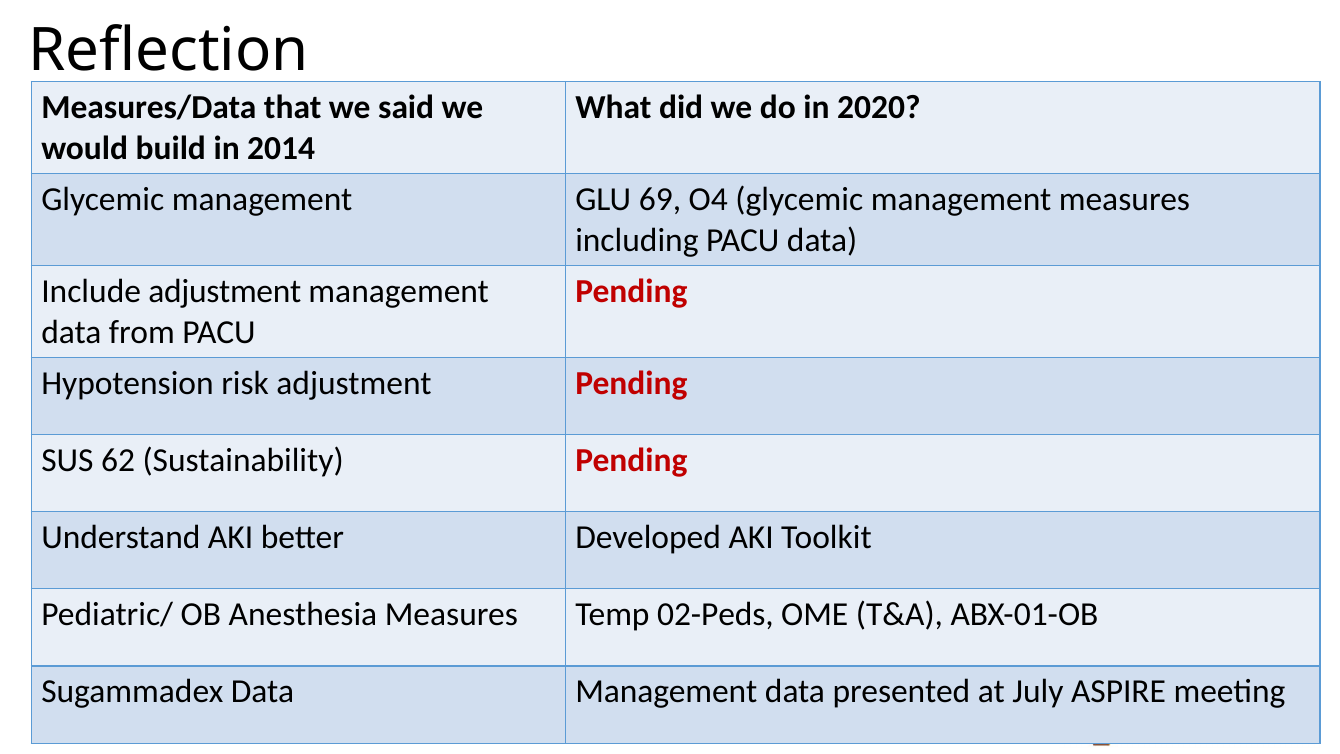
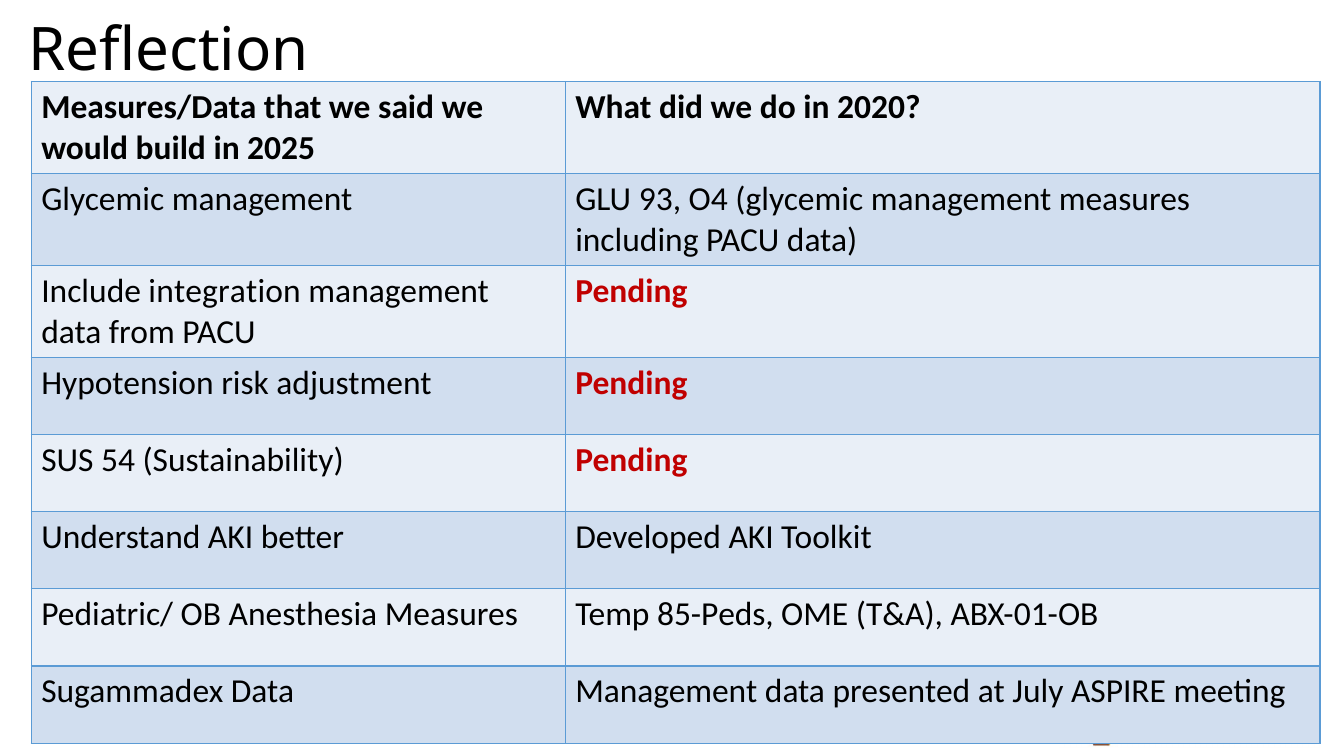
2014: 2014 -> 2025
69: 69 -> 93
Include adjustment: adjustment -> integration
62: 62 -> 54
02-Peds: 02-Peds -> 85-Peds
